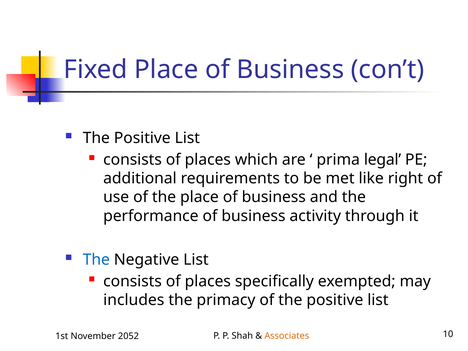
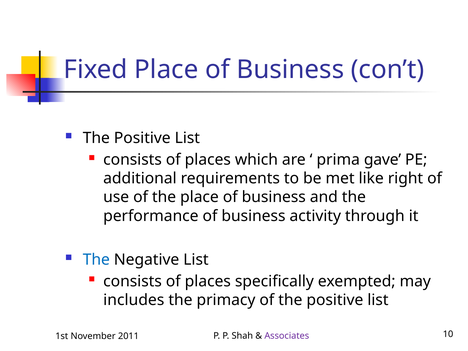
legal: legal -> gave
Associates colour: orange -> purple
2052: 2052 -> 2011
